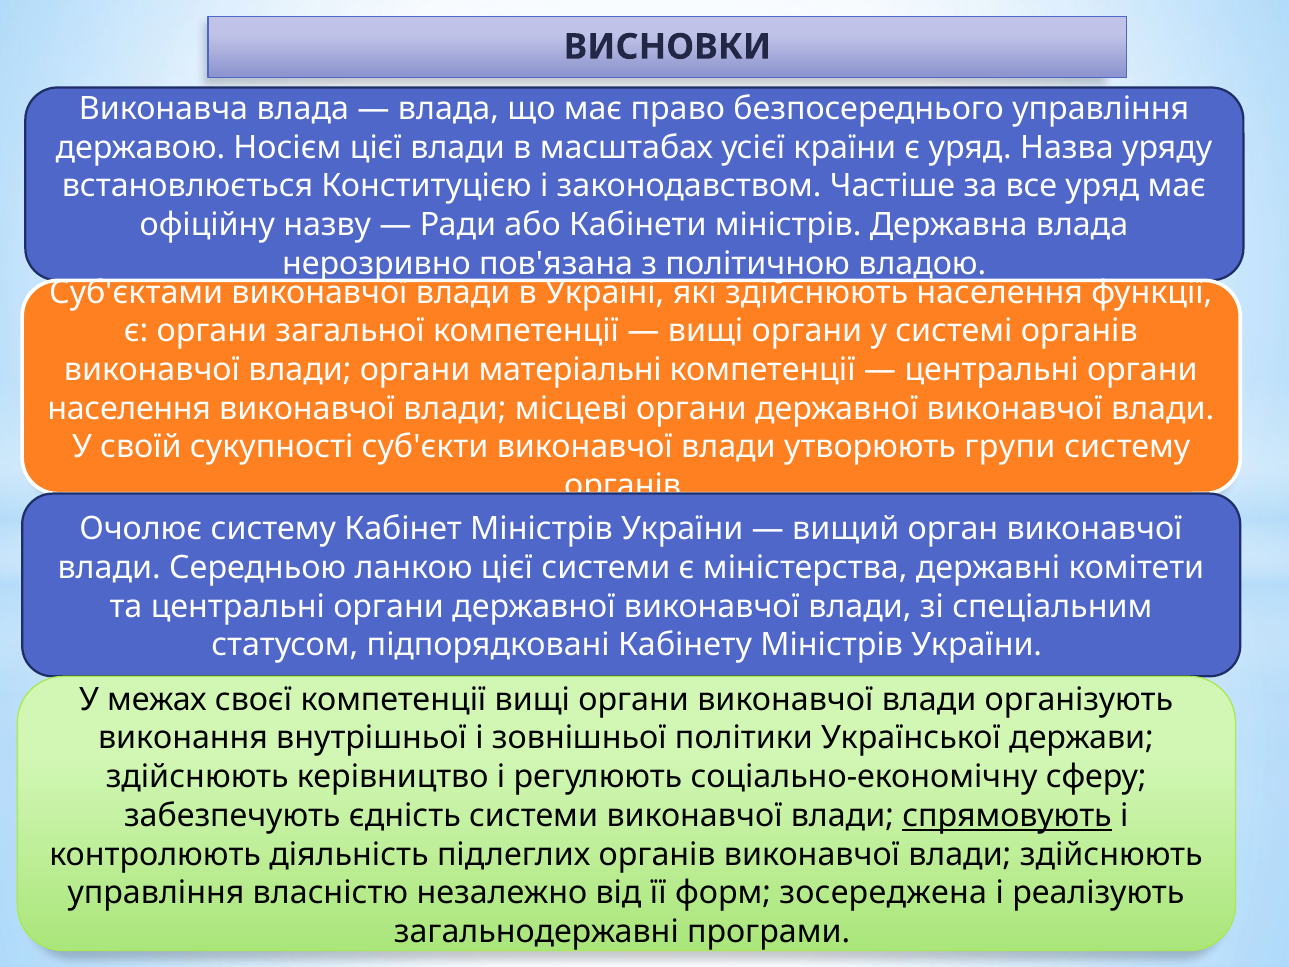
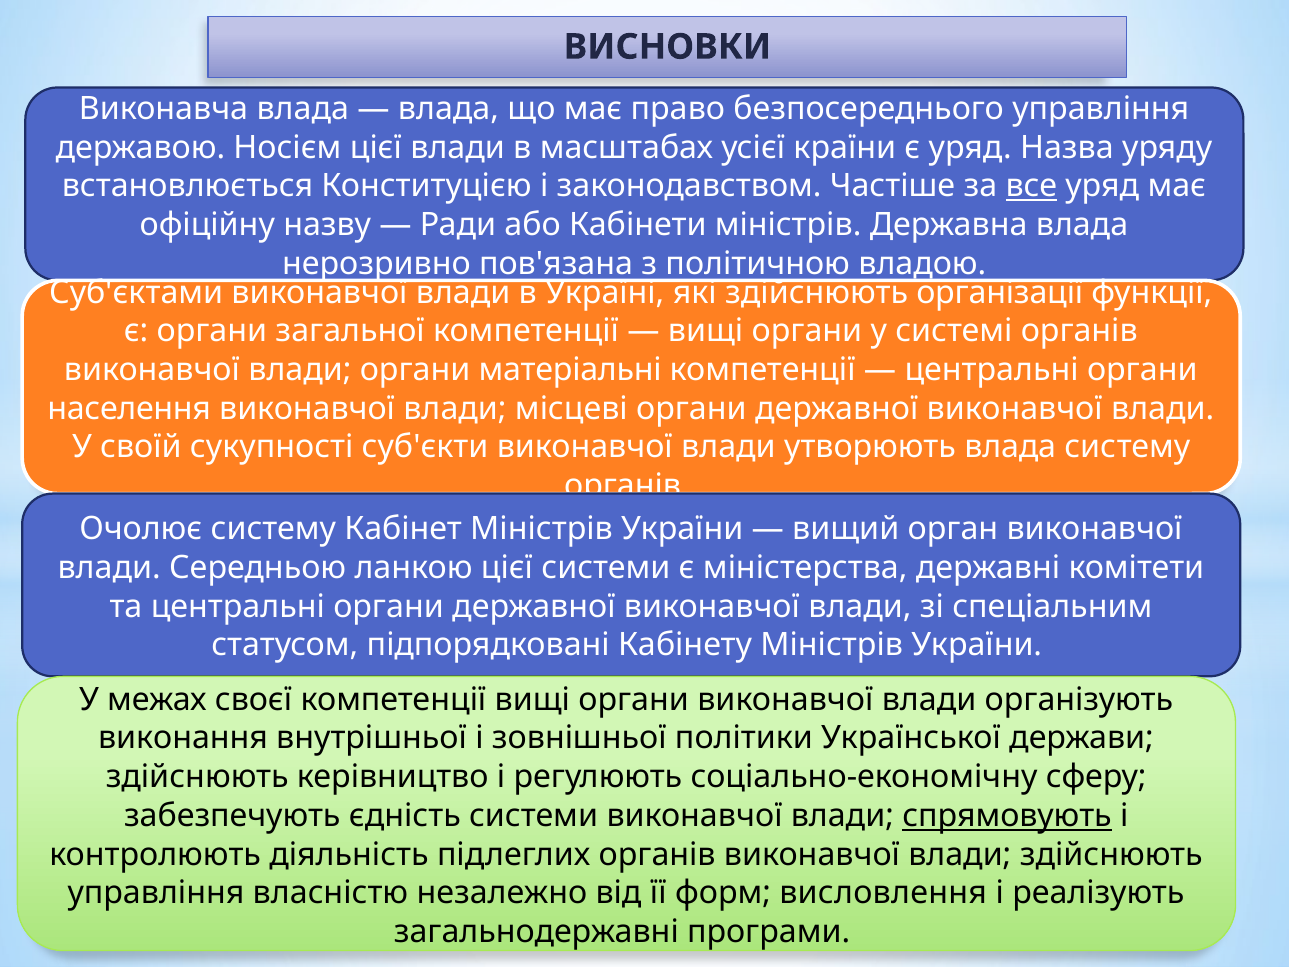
все underline: none -> present
здійснюють населення: населення -> організації
утворюють групи: групи -> влада
зосереджена: зосереджена -> висловлення
